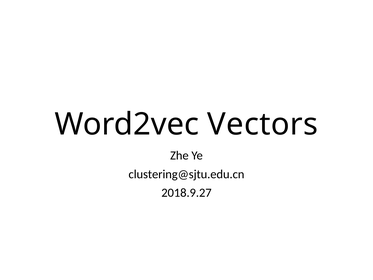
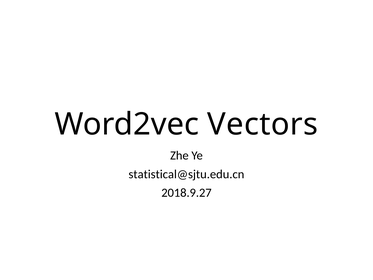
clustering@sjtu.edu.cn: clustering@sjtu.edu.cn -> statistical@sjtu.edu.cn
